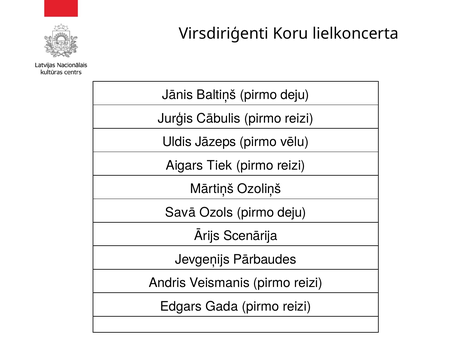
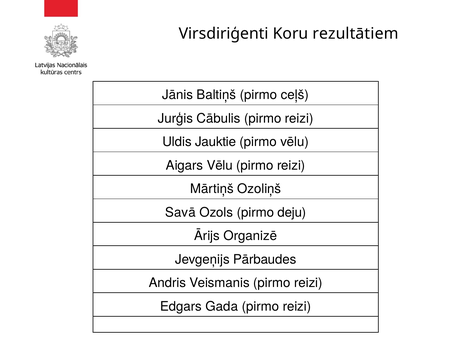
lielkoncerta: lielkoncerta -> rezultātiem
Baltiņš pirmo deju: deju -> ceļš
Jāzeps: Jāzeps -> Jauktie
Aigars Tiek: Tiek -> Vēlu
Scenārija: Scenārija -> Organizē
